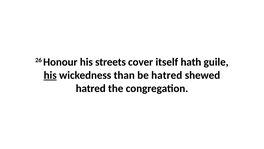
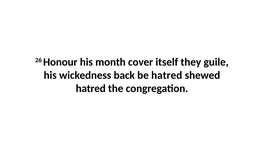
streets: streets -> month
hath: hath -> they
his at (50, 75) underline: present -> none
than: than -> back
